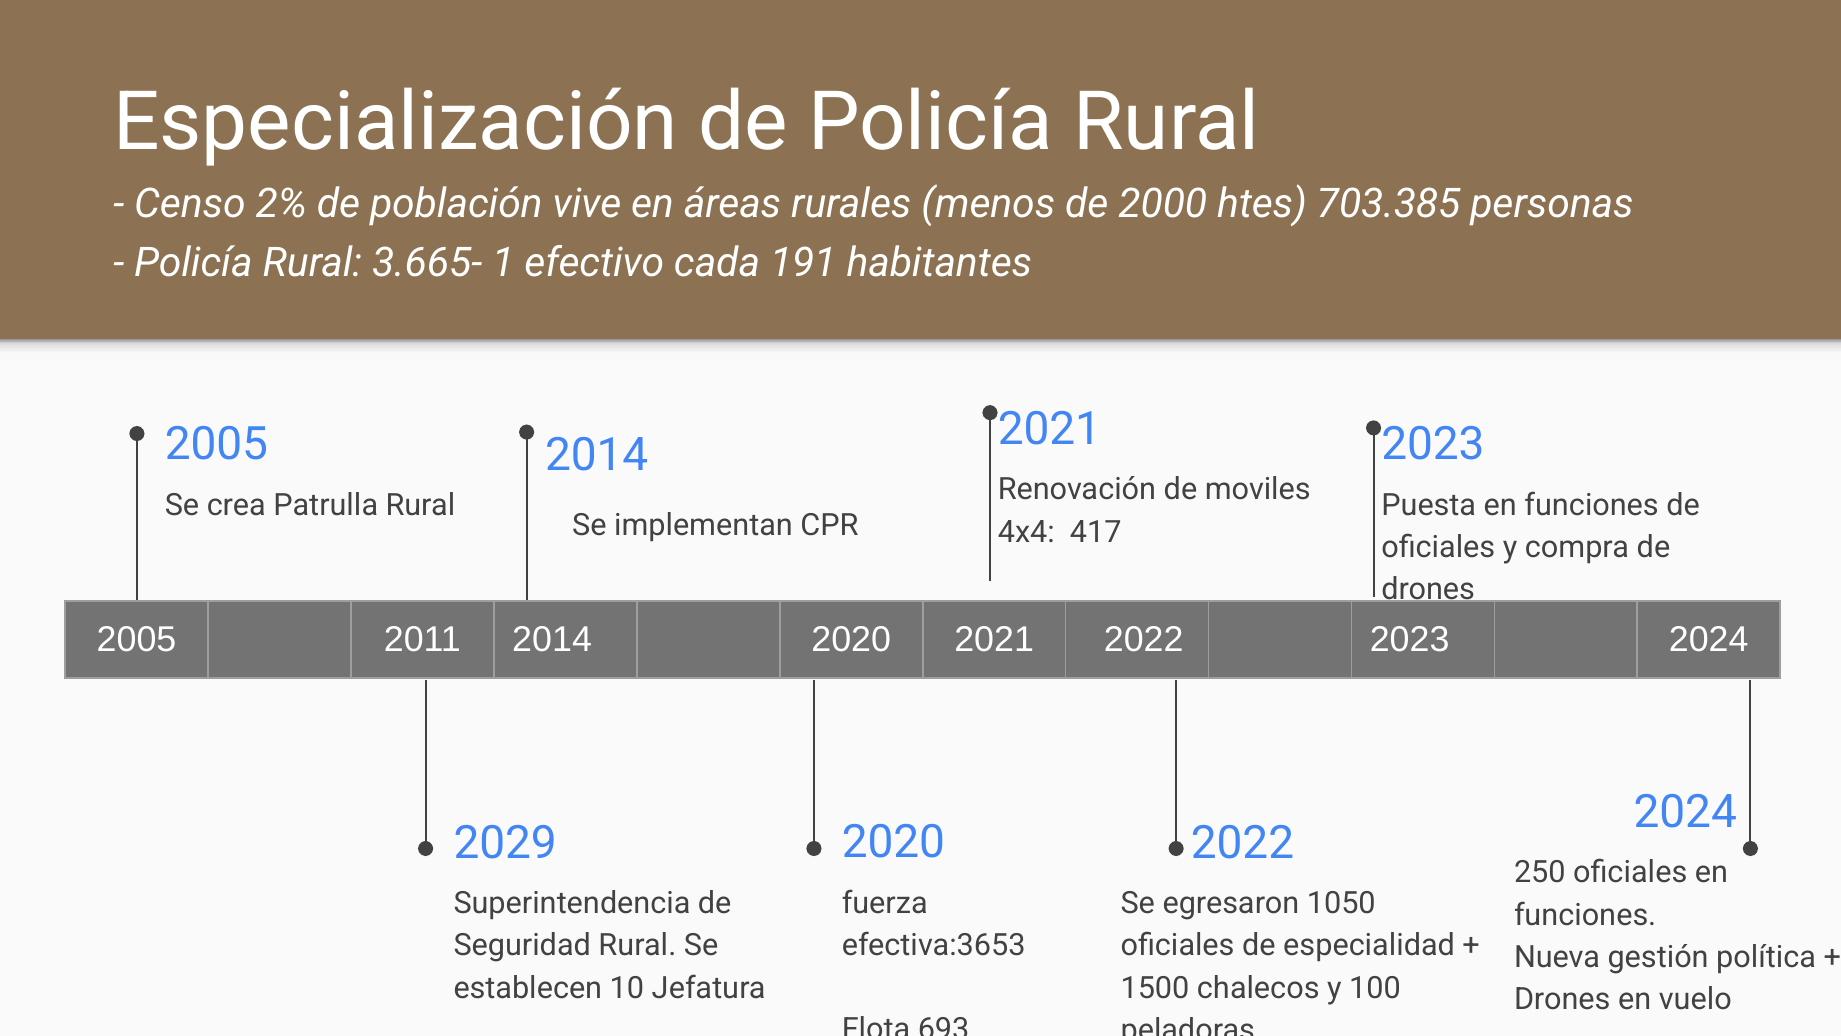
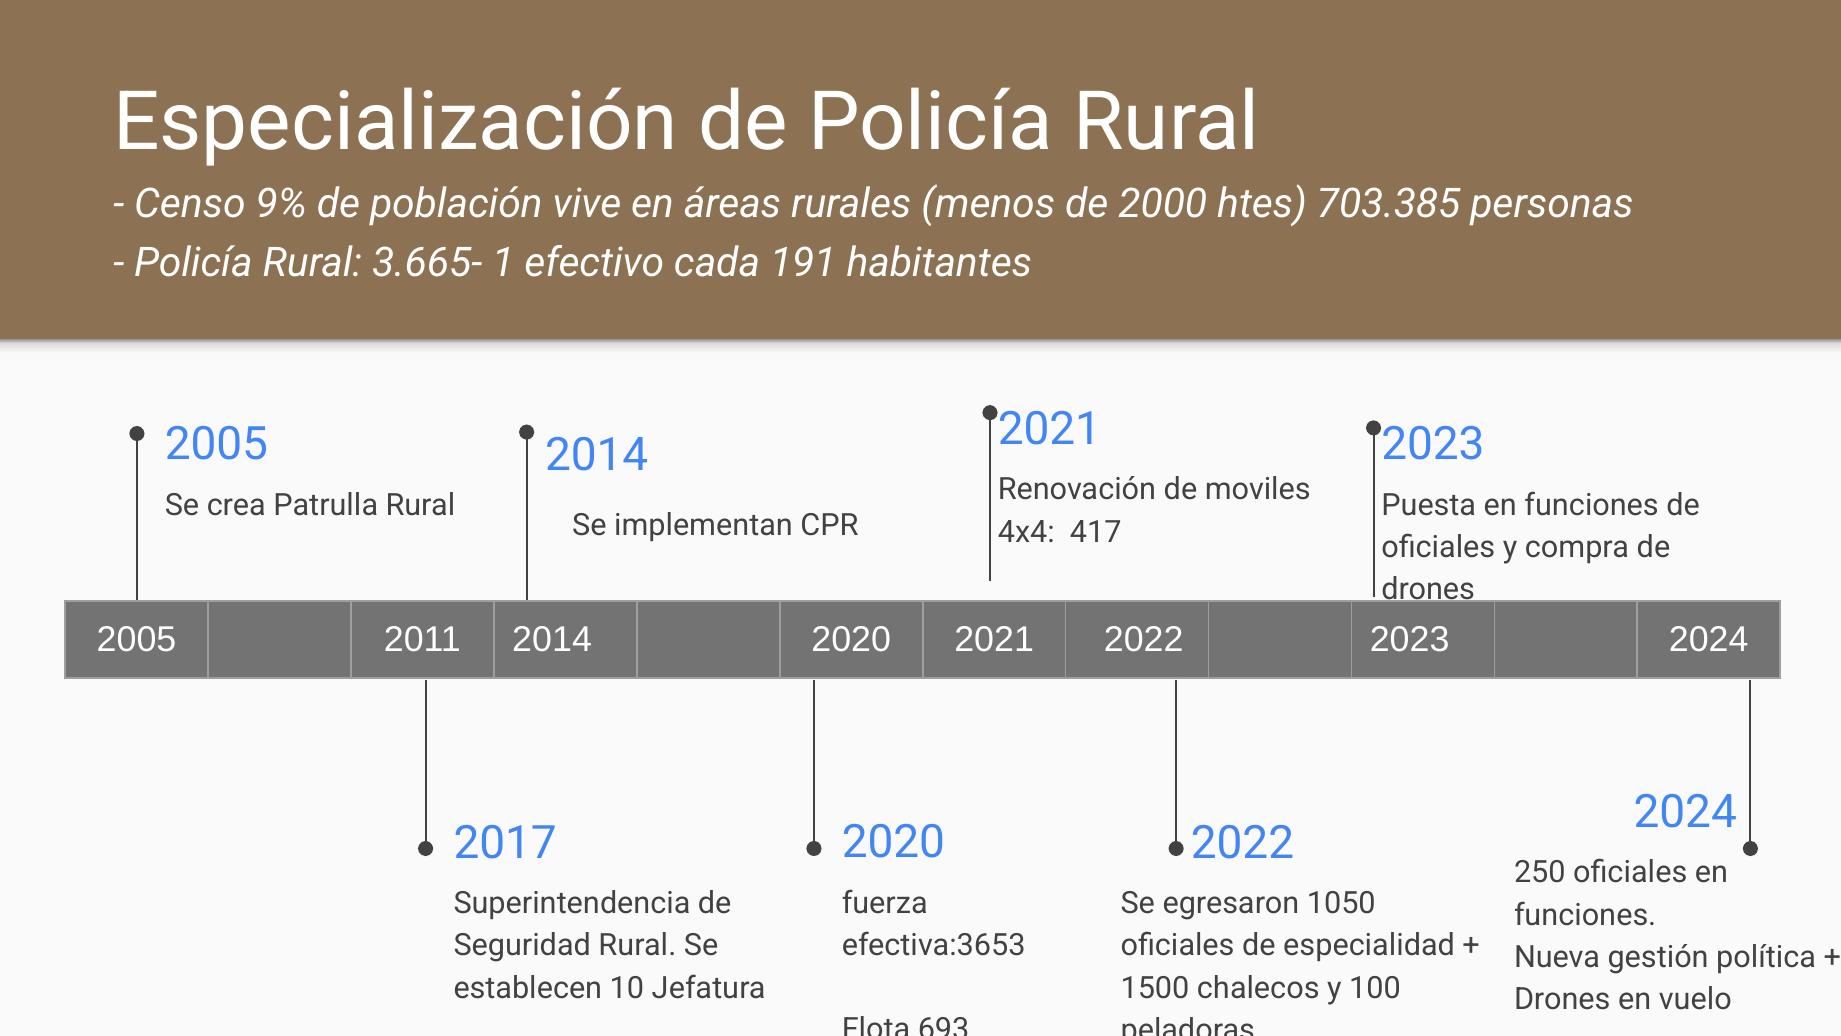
2%: 2% -> 9%
2029: 2029 -> 2017
